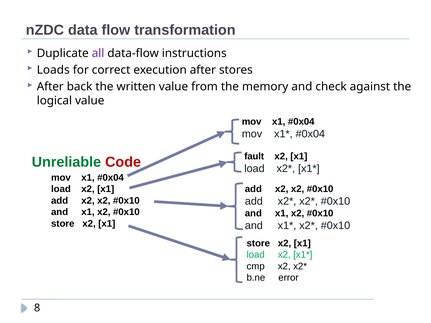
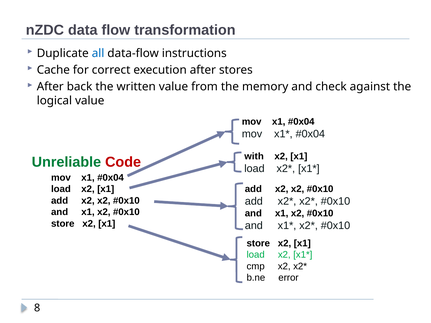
all colour: purple -> blue
Loads: Loads -> Cache
fault: fault -> with
